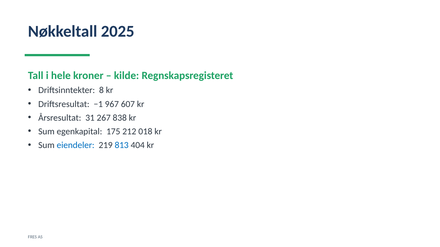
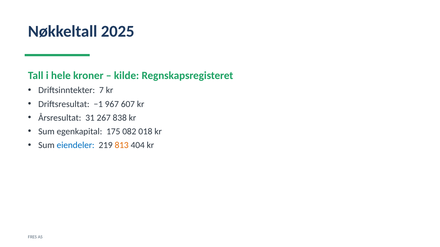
8: 8 -> 7
212: 212 -> 082
813 colour: blue -> orange
